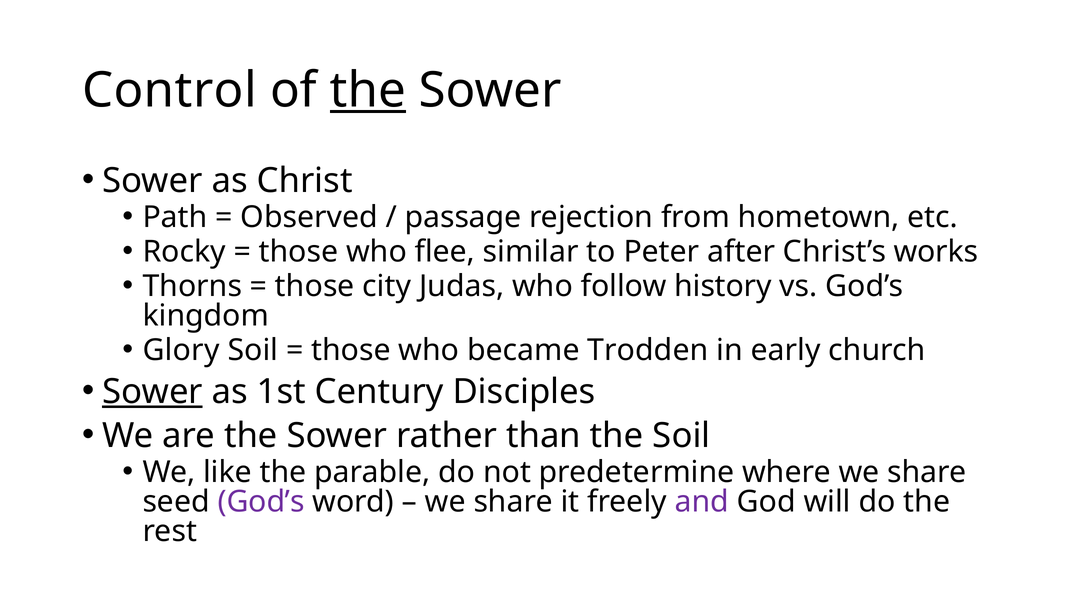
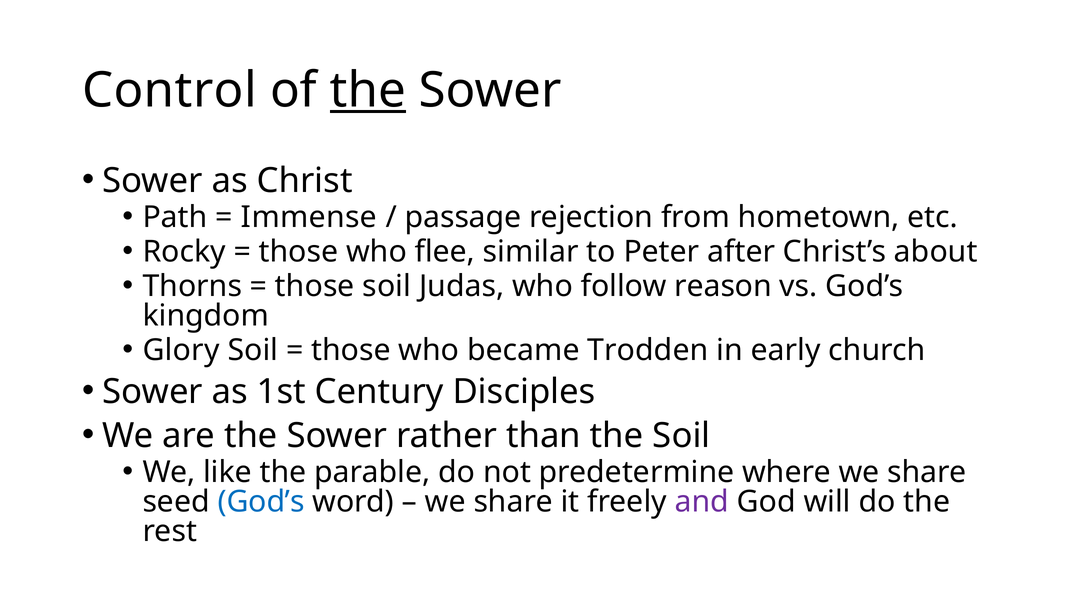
Observed: Observed -> Immense
works: works -> about
those city: city -> soil
history: history -> reason
Sower at (153, 392) underline: present -> none
God’s at (261, 502) colour: purple -> blue
